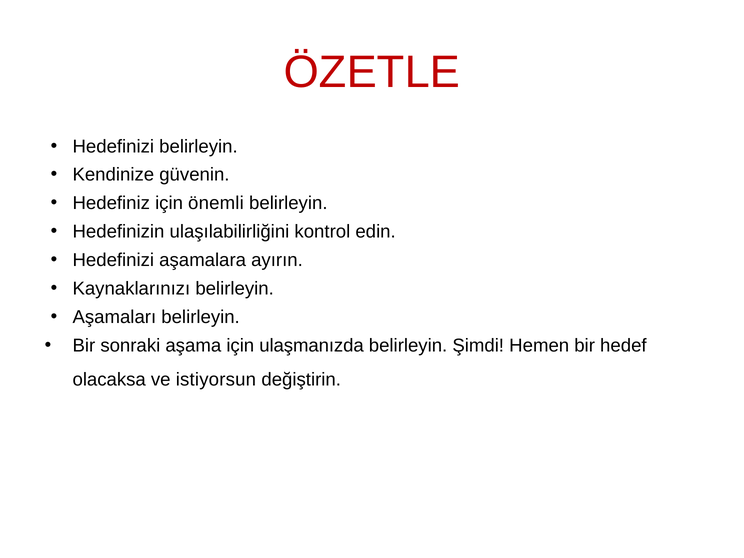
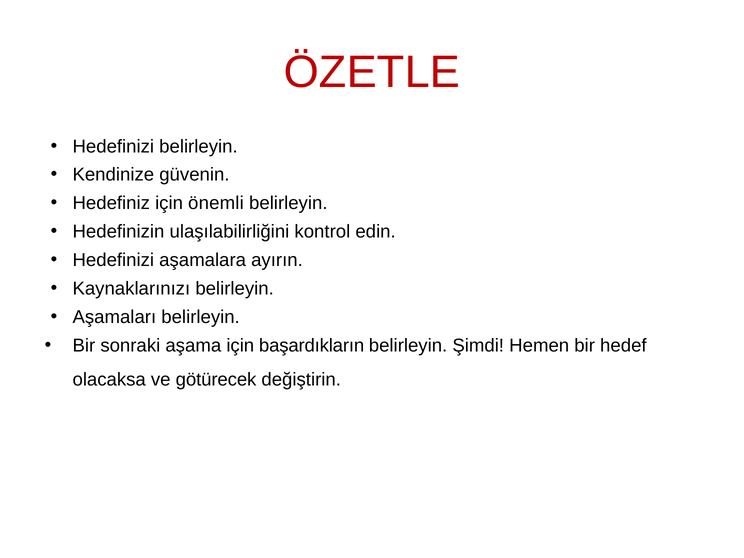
ulaşmanızda: ulaşmanızda -> başardıkların
istiyorsun: istiyorsun -> götürecek
